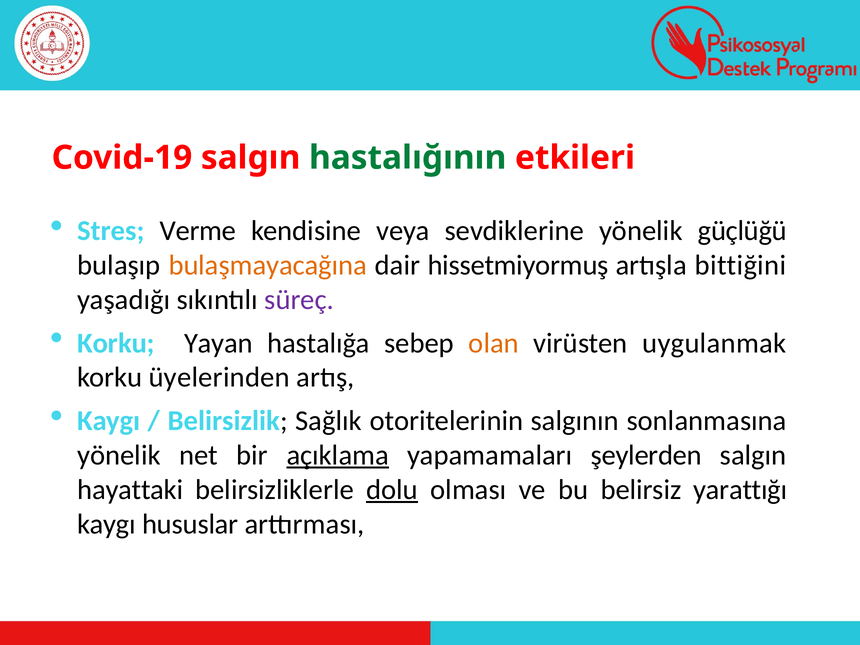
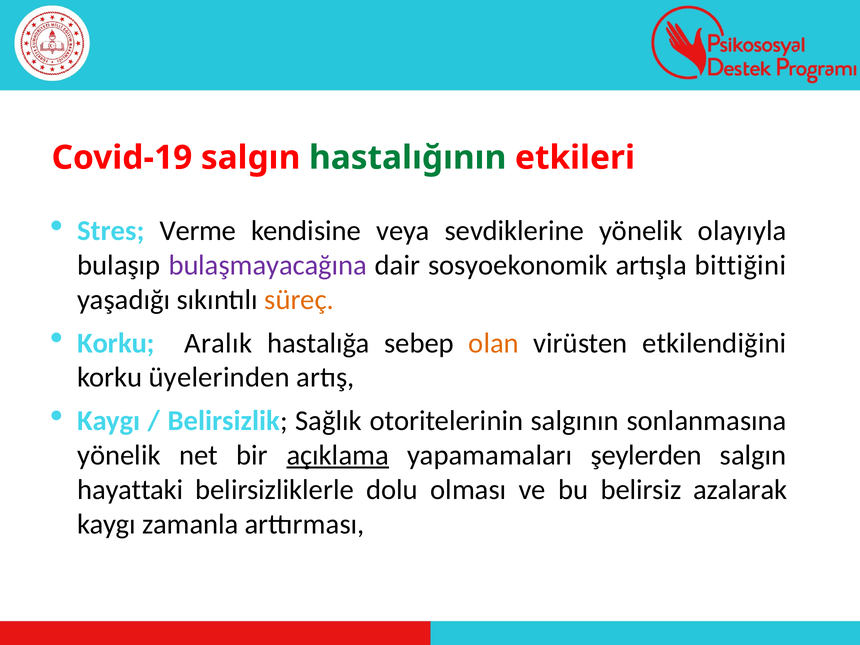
güçlüğü: güçlüğü -> olayıyla
bulaşmayacağına colour: orange -> purple
hissetmiyormuş: hissetmiyormuş -> sosyoekonomik
süreç colour: purple -> orange
Yayan: Yayan -> Aralık
uygulanmak: uygulanmak -> etkilendiğini
dolu underline: present -> none
yarattığı: yarattığı -> azalarak
hususlar: hususlar -> zamanla
